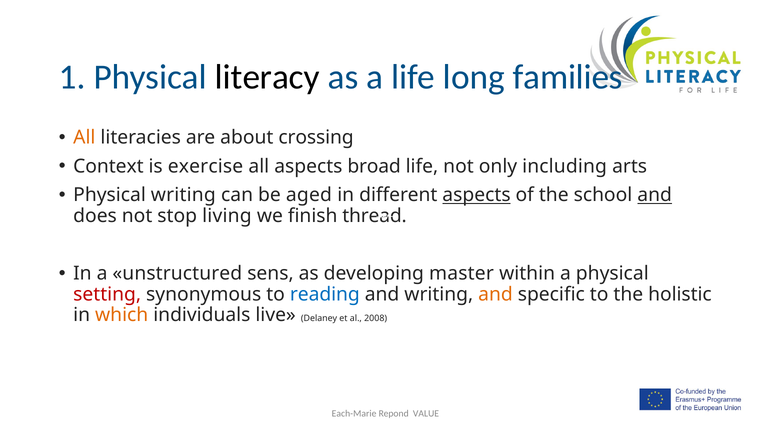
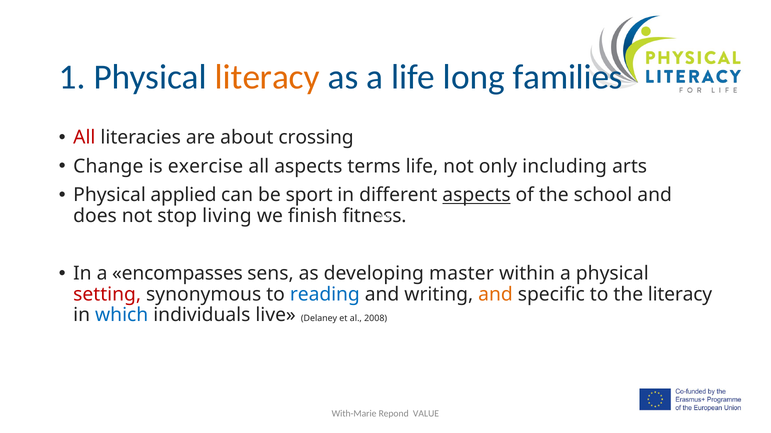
literacy at (267, 77) colour: black -> orange
All at (84, 138) colour: orange -> red
Context: Context -> Change
broad: broad -> terms
Physical writing: writing -> applied
aged: aged -> sport
and at (655, 195) underline: present -> none
thread: thread -> fitness
unstructured: unstructured -> encompasses
the holistic: holistic -> literacy
which colour: orange -> blue
Each-Marie: Each-Marie -> With-Marie
